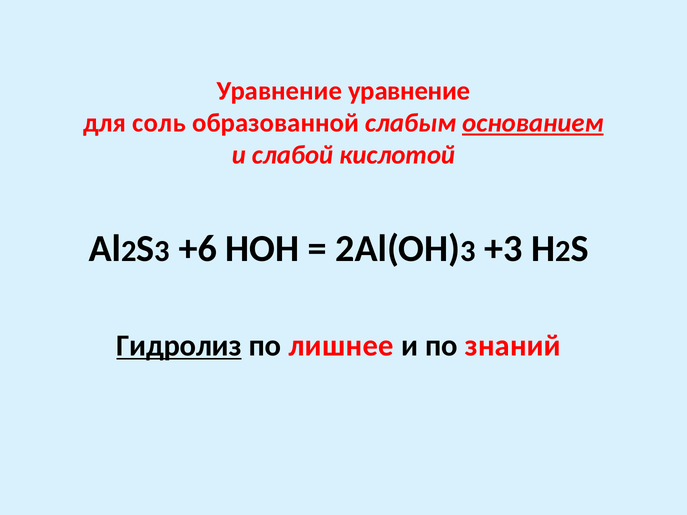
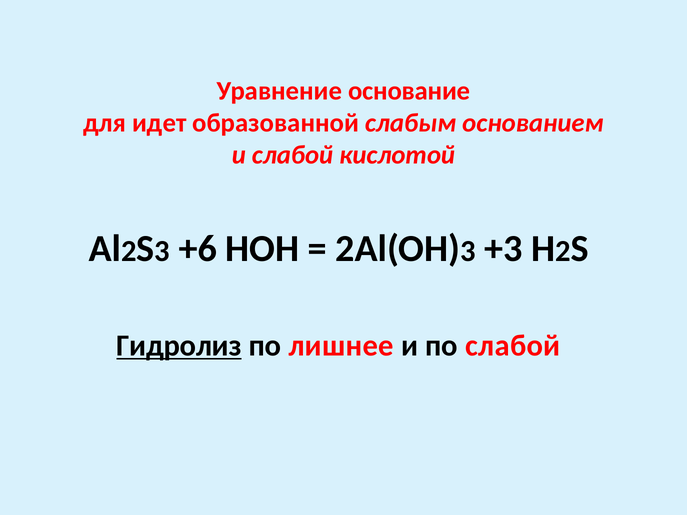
Уравнение уравнение: уравнение -> основание
соль: соль -> идет
основанием underline: present -> none
по знаний: знаний -> слабой
